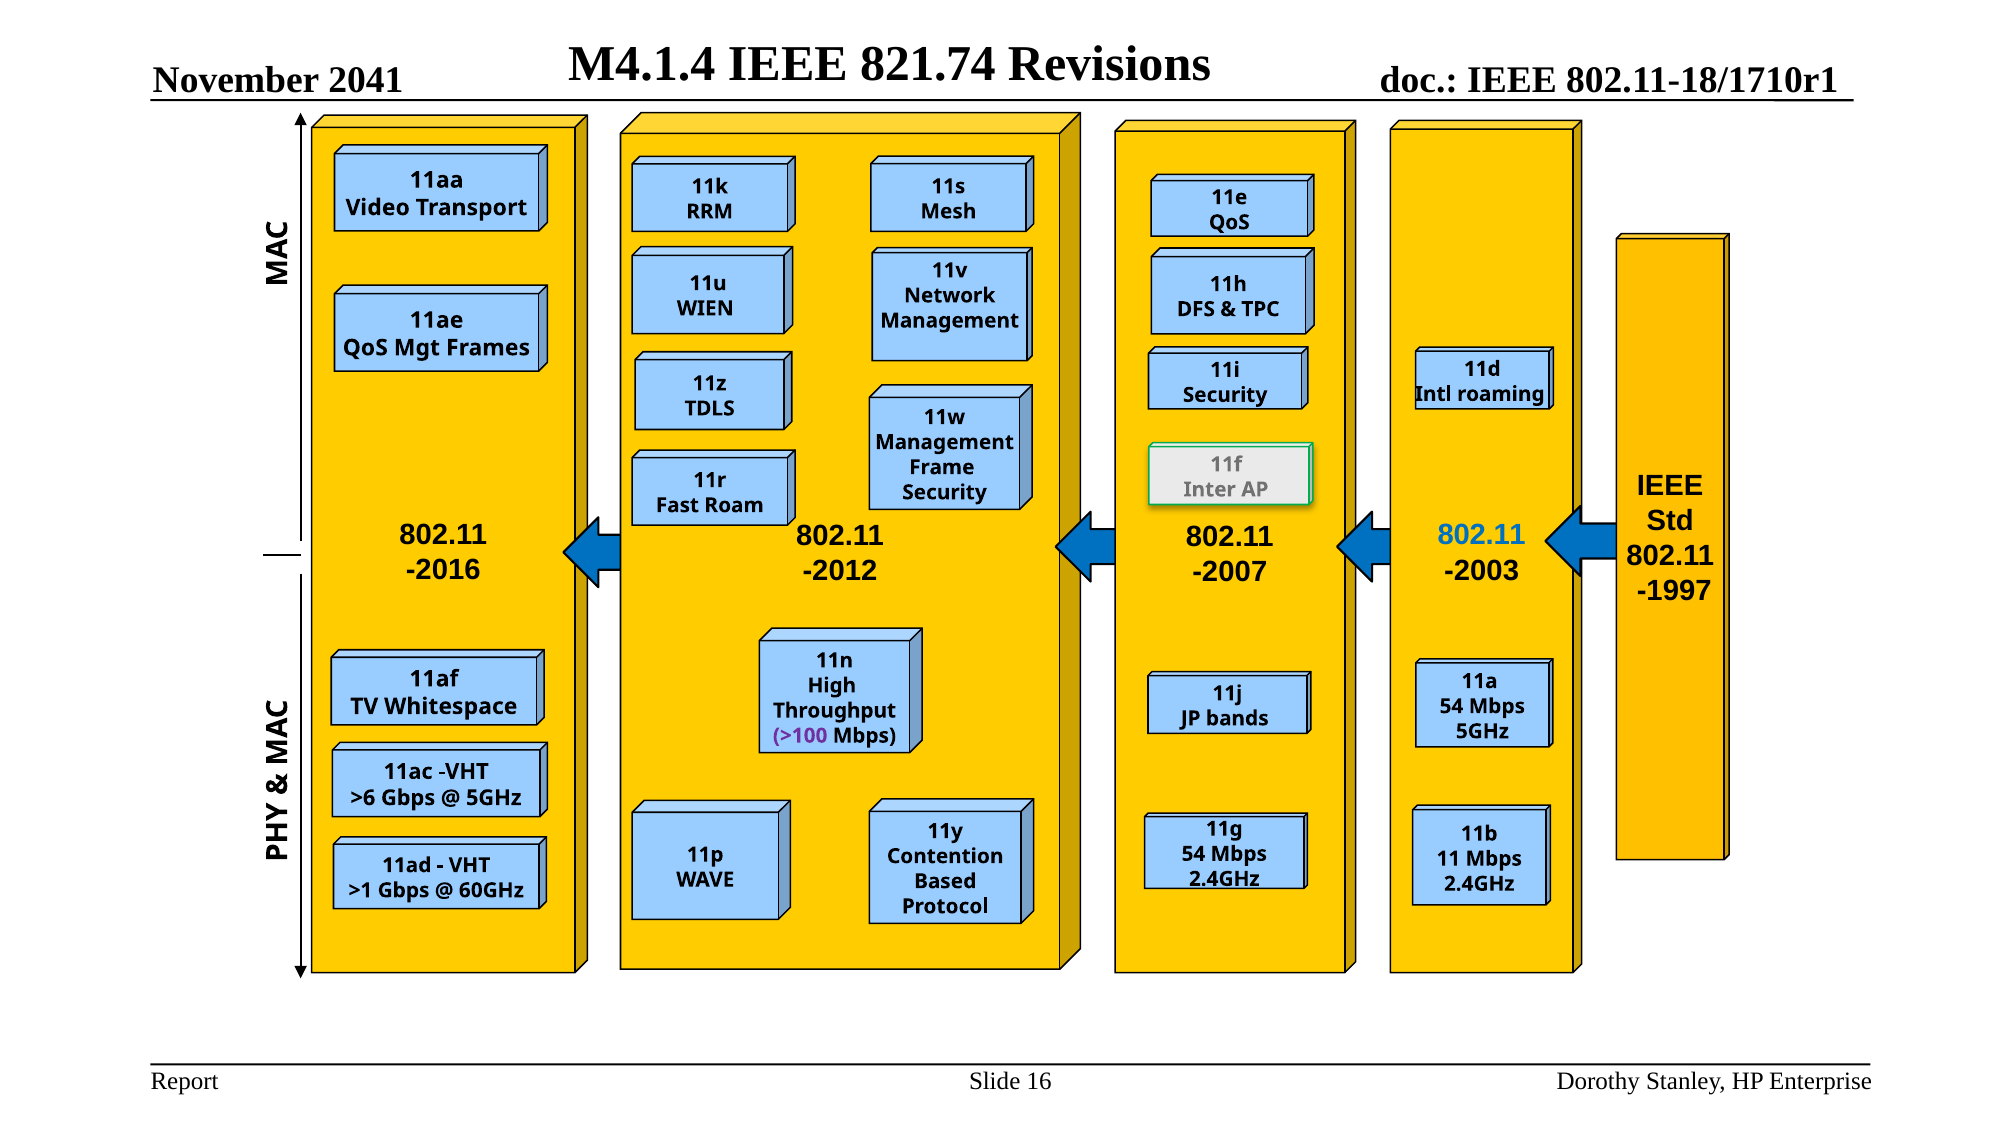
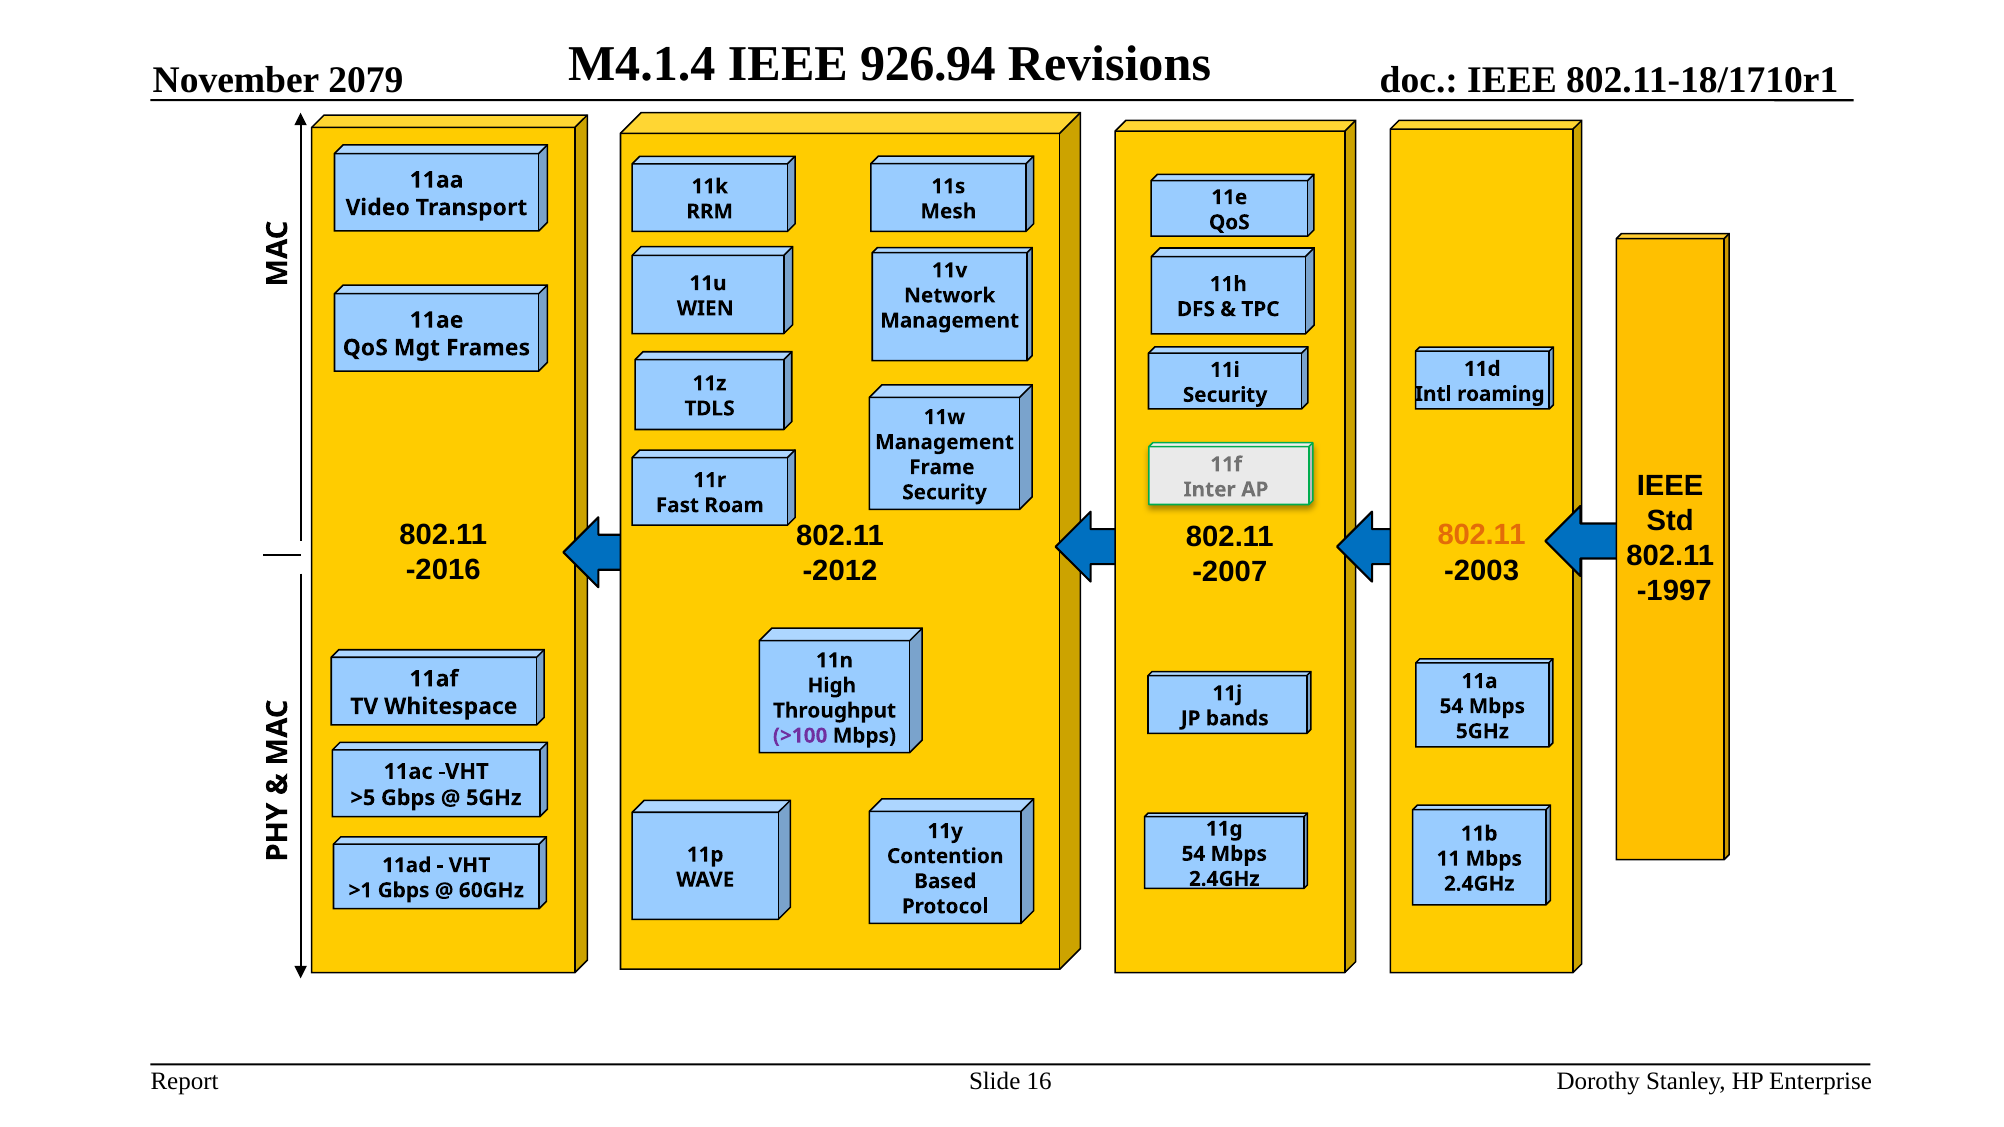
821.74: 821.74 -> 926.94
2041: 2041 -> 2079
802.11 at (1482, 535) colour: blue -> orange
>6: >6 -> >5
